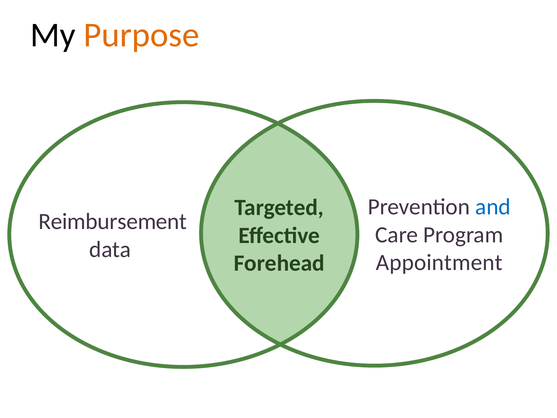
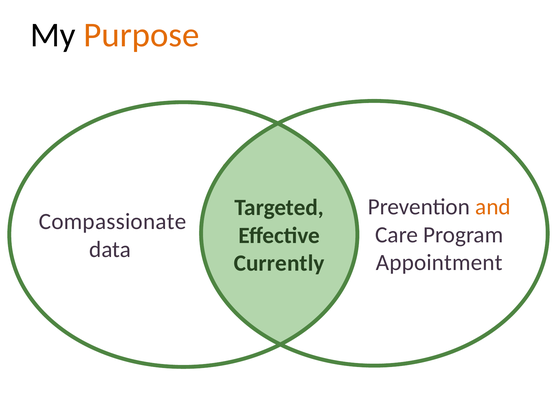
and colour: blue -> orange
Reimbursement: Reimbursement -> Compassionate
Forehead: Forehead -> Currently
